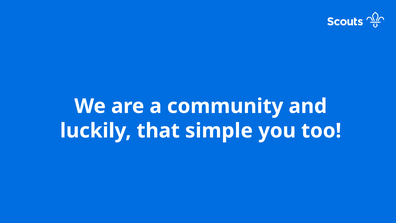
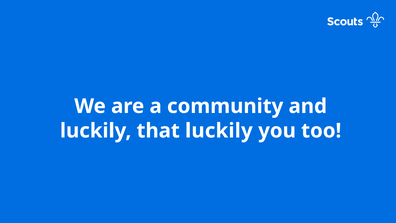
that simple: simple -> luckily
